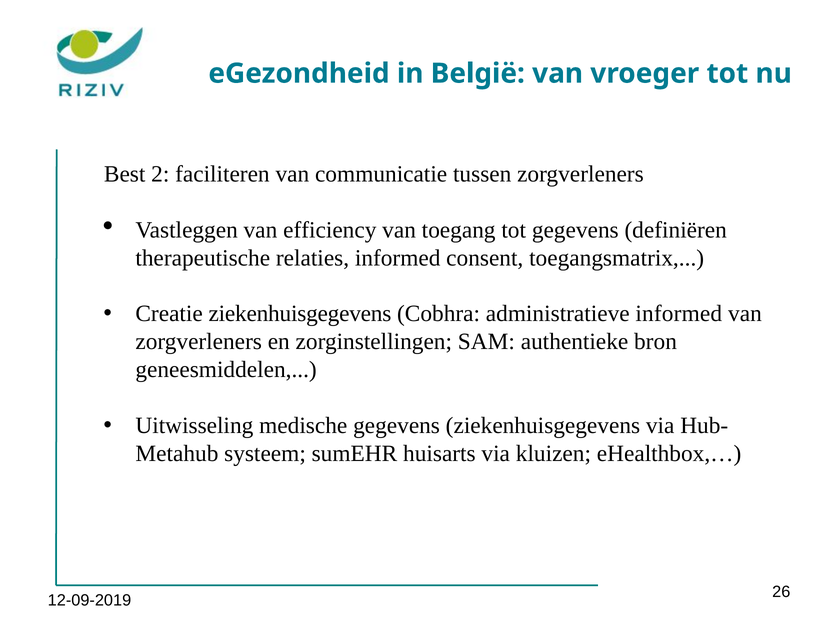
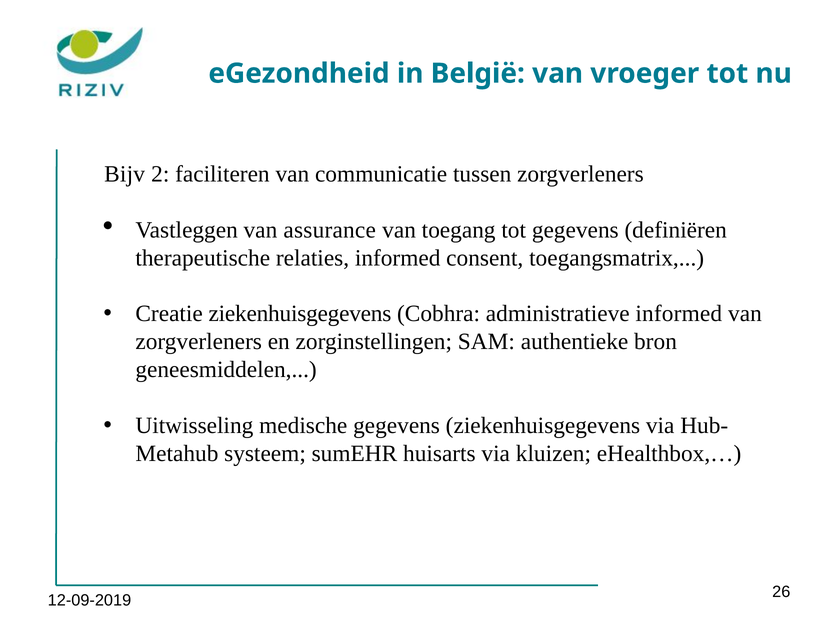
Best: Best -> Bijv
efficiency: efficiency -> assurance
